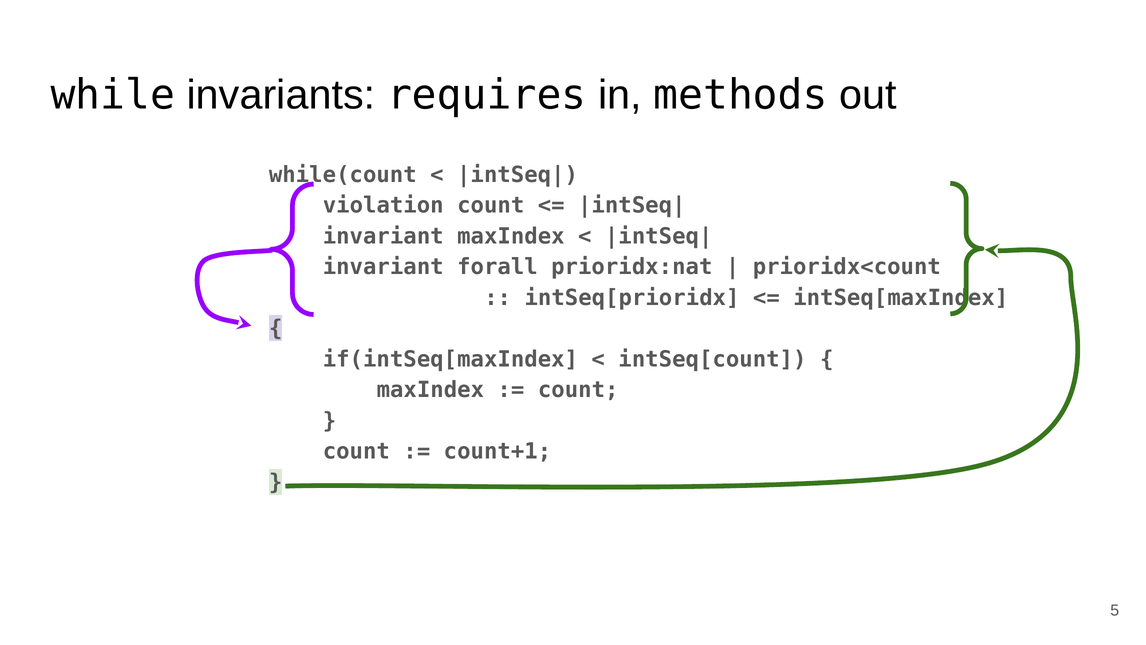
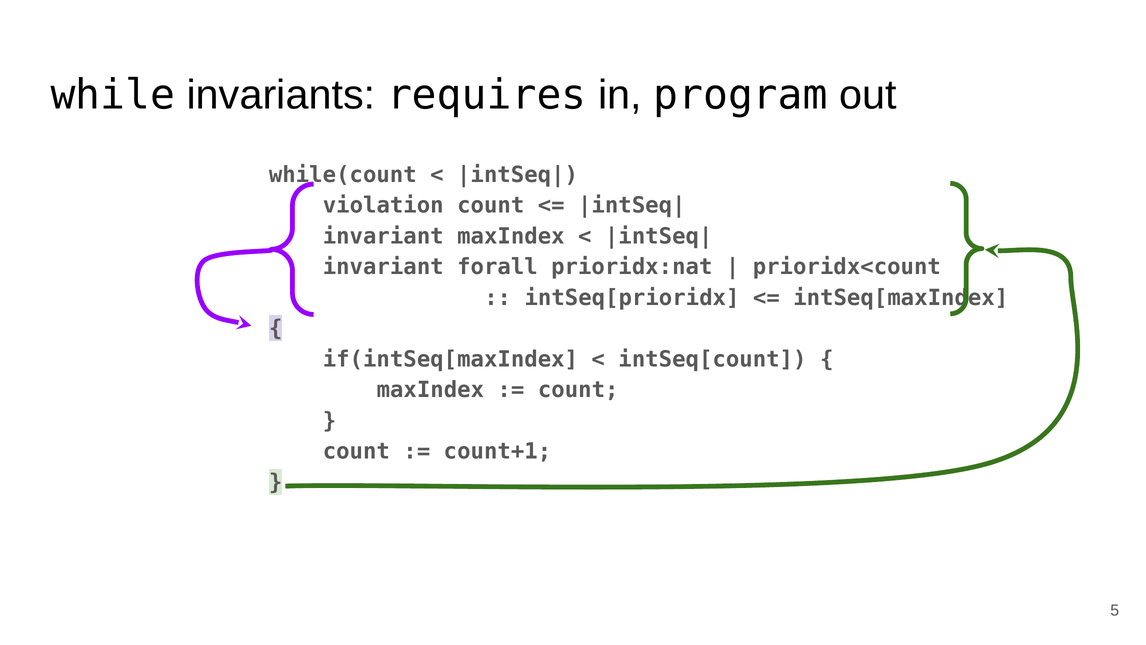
methods: methods -> program
